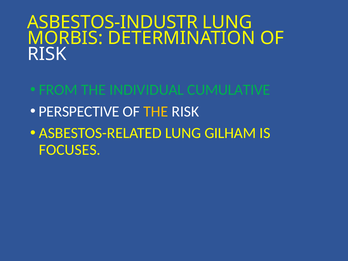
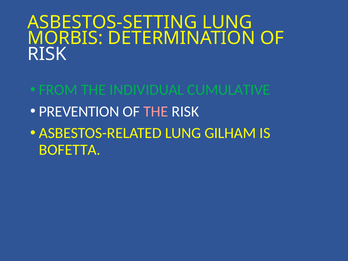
ASBESTOS-INDUSTR: ASBESTOS-INDUSTR -> ASBESTOS-SETTING
PERSPECTIVE: PERSPECTIVE -> PREVENTION
THE at (156, 111) colour: yellow -> pink
FOCUSES: FOCUSES -> BOFETTA
